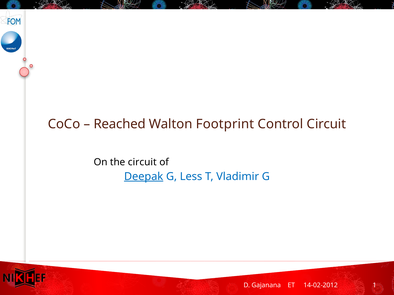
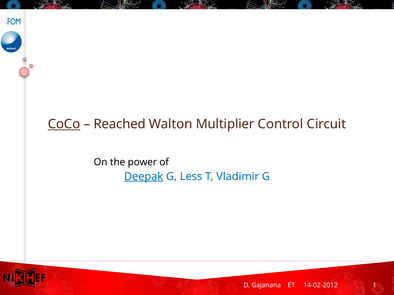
CoCo underline: none -> present
Footprint: Footprint -> Multiplier
the circuit: circuit -> power
